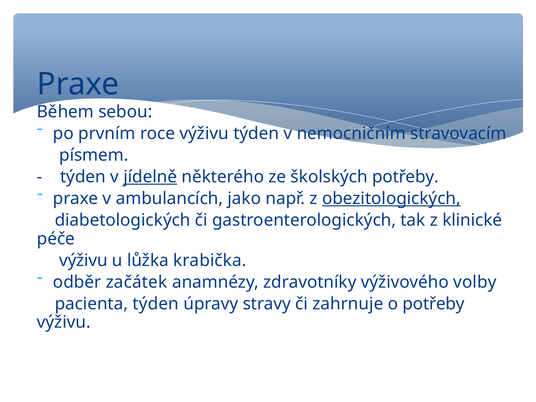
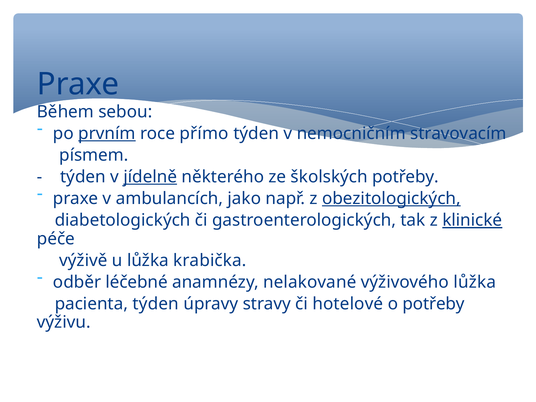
prvním underline: none -> present
roce výživu: výživu -> přímo
klinické underline: none -> present
výživu at (83, 260): výživu -> výživě
začátek: začátek -> léčebné
zdravotníky: zdravotníky -> nelakované
výživového volby: volby -> lůžka
zahrnuje: zahrnuje -> hotelové
